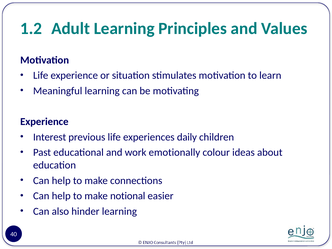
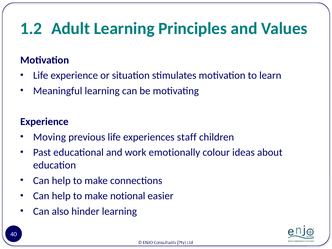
Interest: Interest -> Moving
daily: daily -> staff
